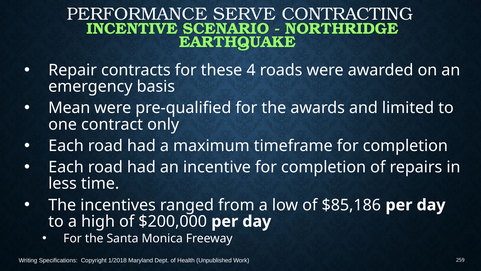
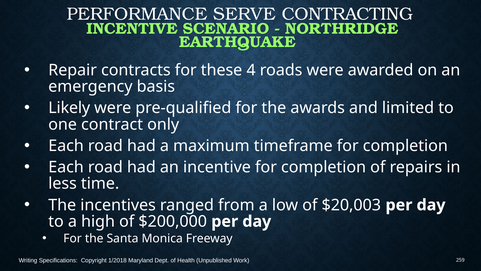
Mean: Mean -> Likely
$85,186: $85,186 -> $20,003
